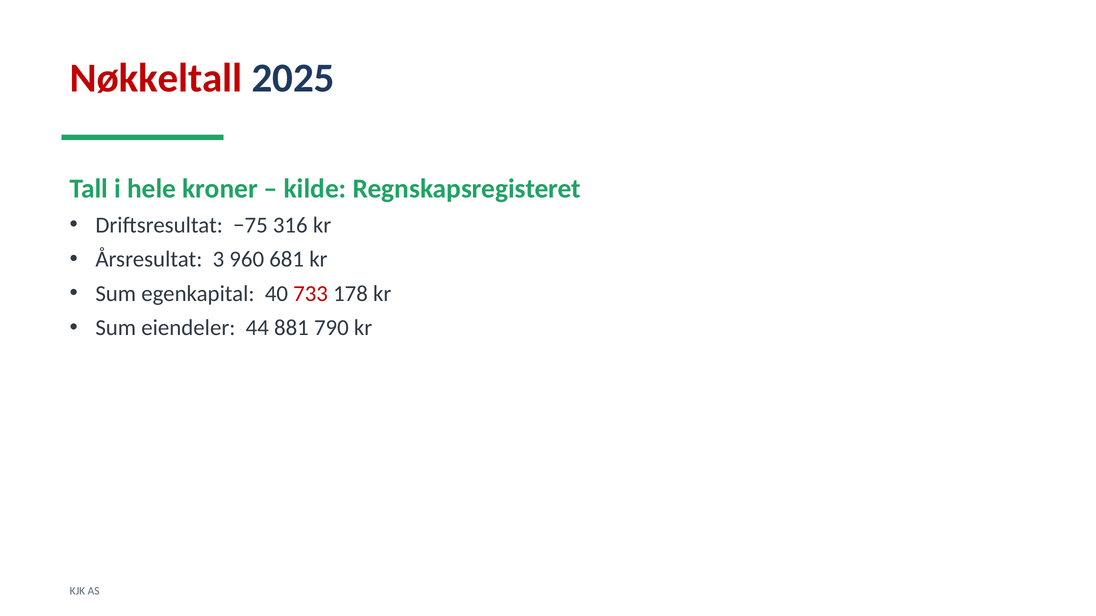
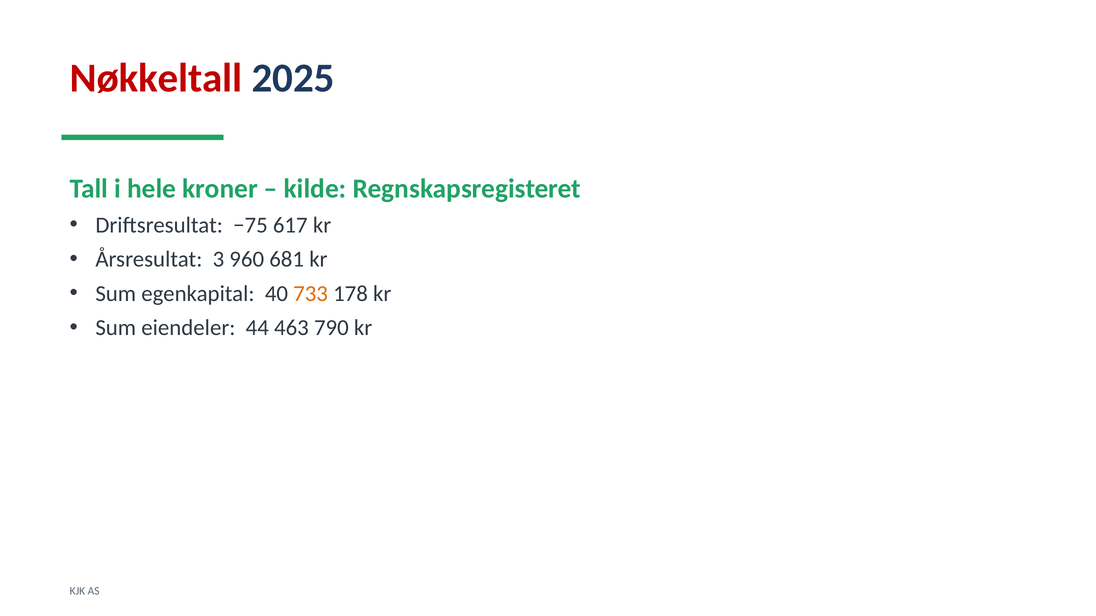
316: 316 -> 617
733 colour: red -> orange
881: 881 -> 463
